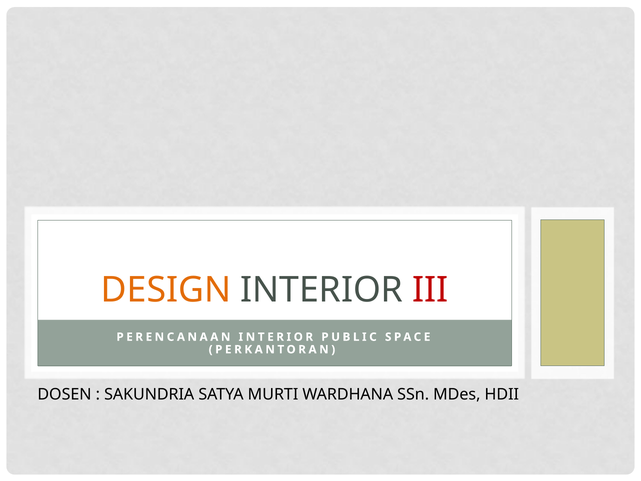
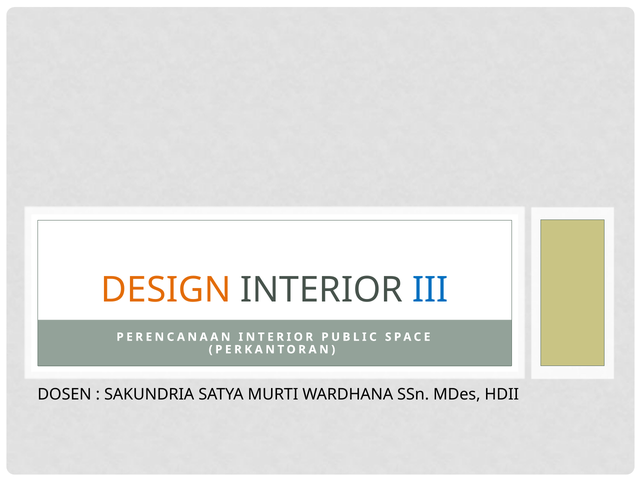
III colour: red -> blue
